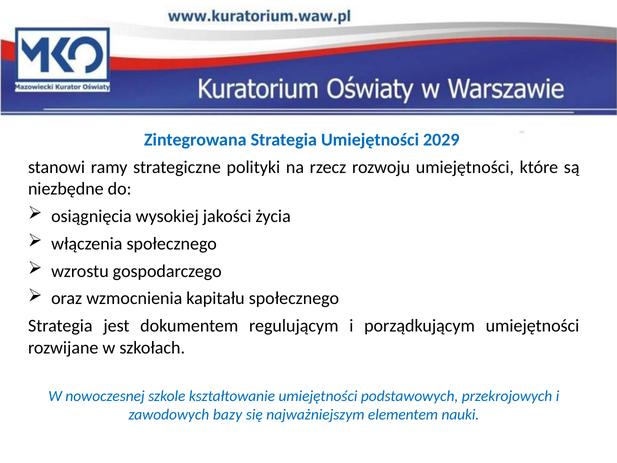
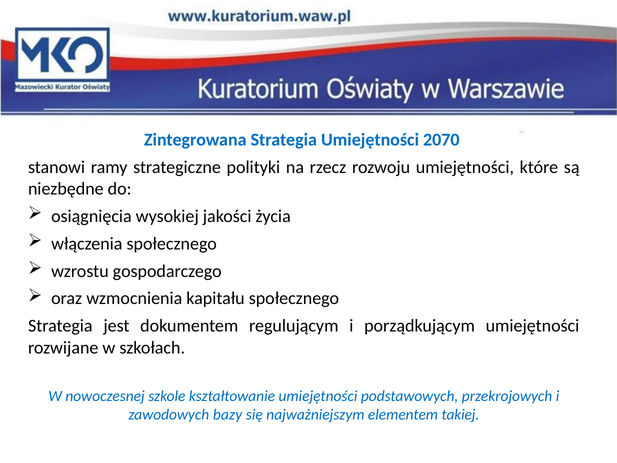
2029: 2029 -> 2070
nauki: nauki -> takiej
